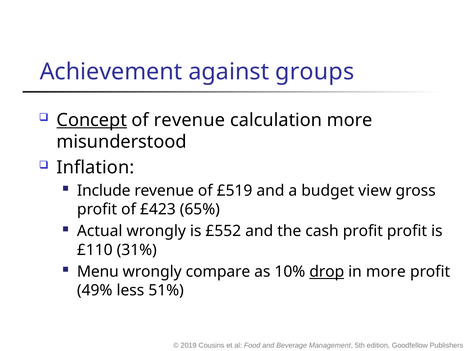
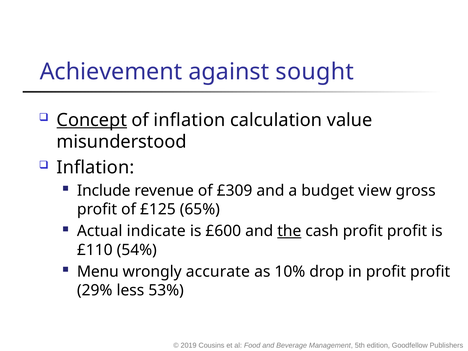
groups: groups -> sought
of revenue: revenue -> inflation
calculation more: more -> value
£519: £519 -> £309
£423: £423 -> £125
Actual wrongly: wrongly -> indicate
£552: £552 -> £600
the underline: none -> present
31%: 31% -> 54%
compare: compare -> accurate
drop underline: present -> none
in more: more -> profit
49%: 49% -> 29%
51%: 51% -> 53%
